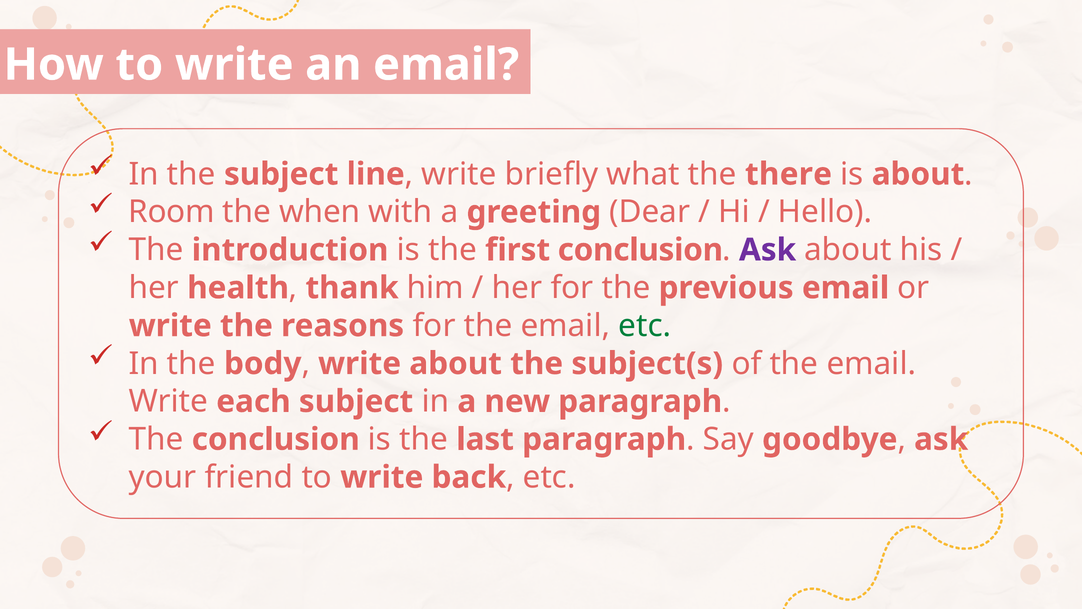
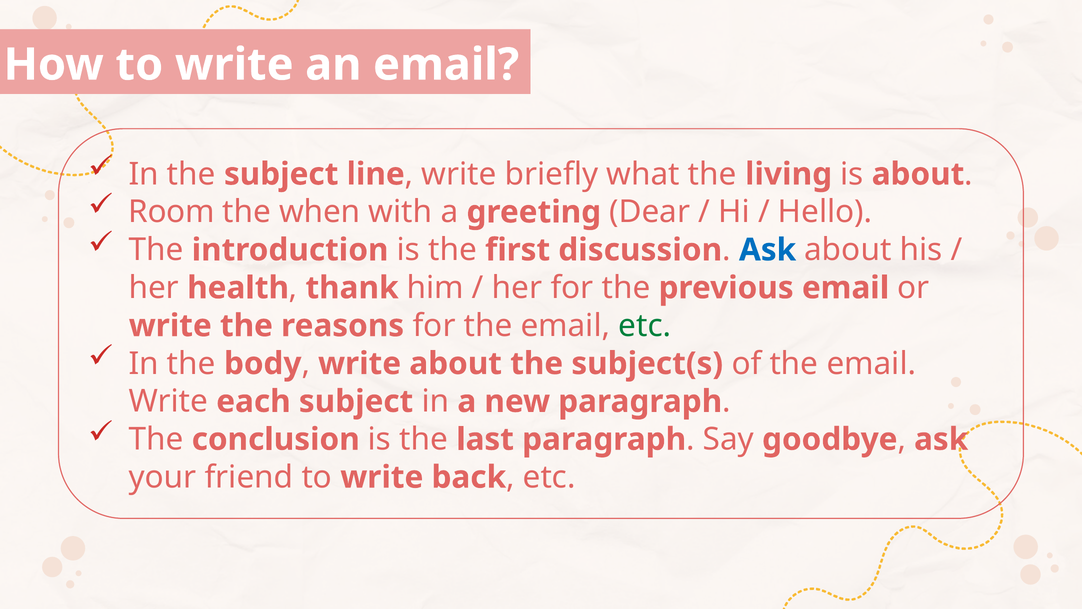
there: there -> living
first conclusion: conclusion -> discussion
Ask at (768, 250) colour: purple -> blue
